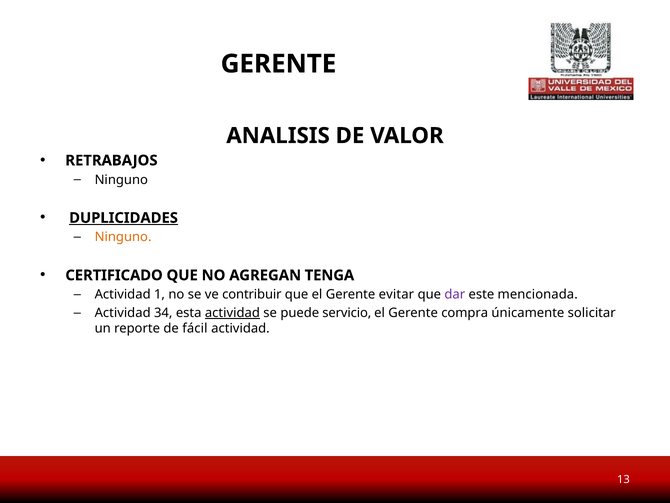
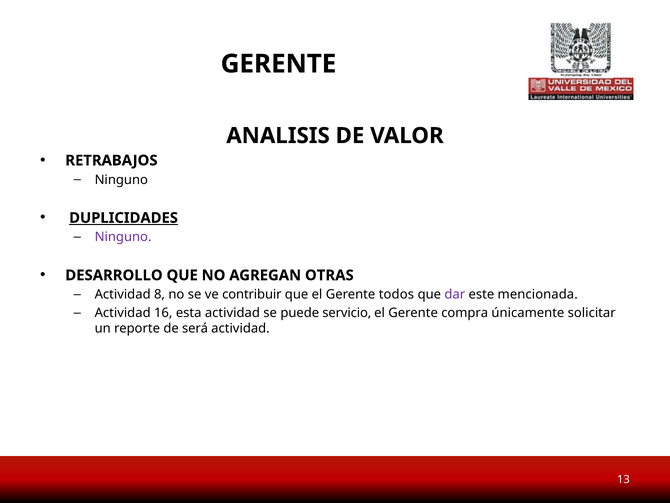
Ninguno at (123, 237) colour: orange -> purple
CERTIFICADO: CERTIFICADO -> DESARROLLO
TENGA: TENGA -> OTRAS
1: 1 -> 8
evitar: evitar -> todos
34: 34 -> 16
actividad at (232, 313) underline: present -> none
fácil: fácil -> será
